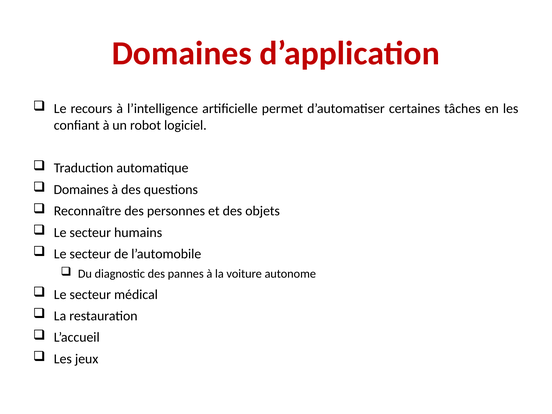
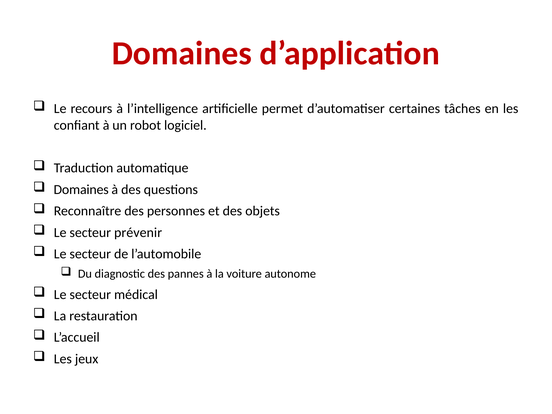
humains: humains -> prévenir
